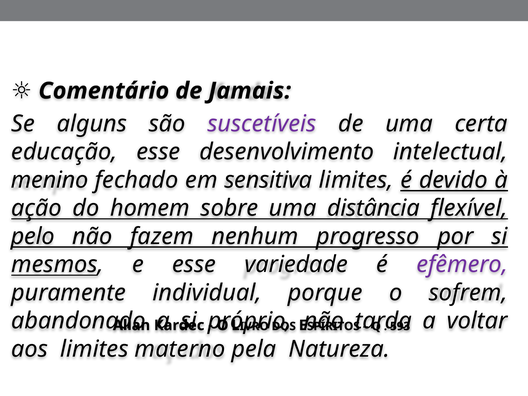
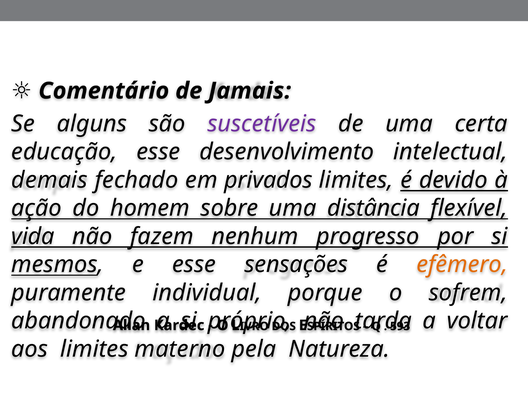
menino: menino -> demais
sensitiva: sensitiva -> privados
pelo: pelo -> vida
variedade: variedade -> sensações
efêmero colour: purple -> orange
